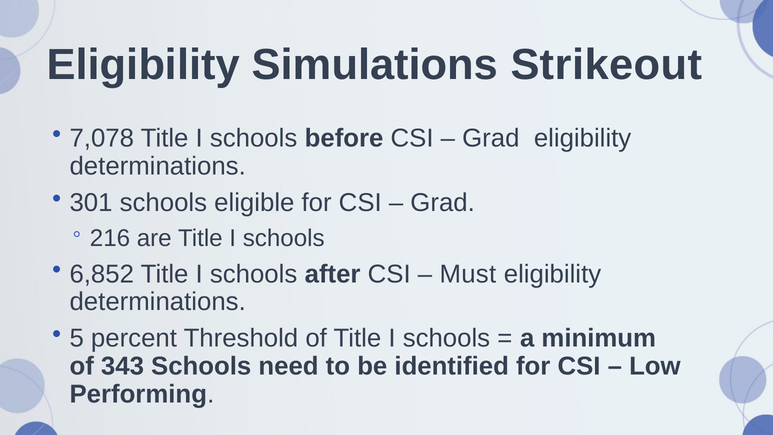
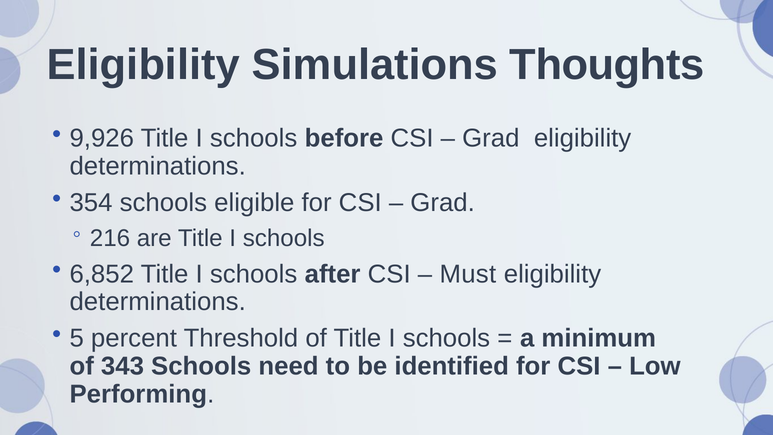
Strikeout: Strikeout -> Thoughts
7,078: 7,078 -> 9,926
301: 301 -> 354
